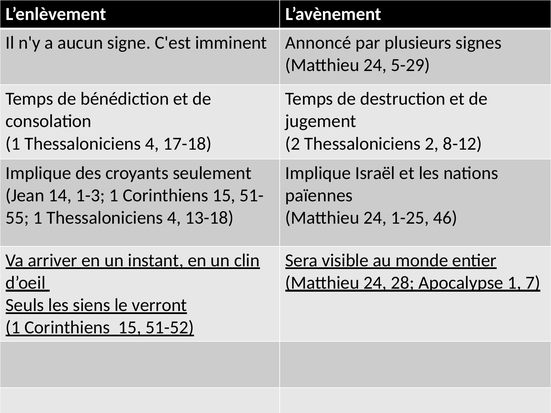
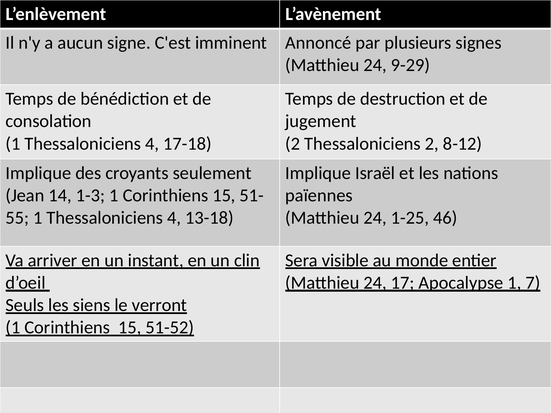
5-29: 5-29 -> 9-29
28: 28 -> 17
